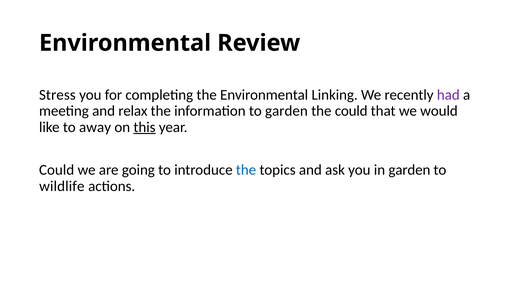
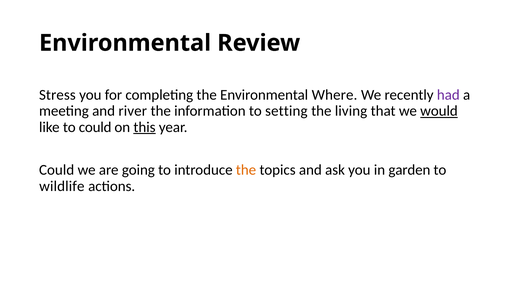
Linking: Linking -> Where
relax: relax -> river
to garden: garden -> setting
the could: could -> living
would underline: none -> present
to away: away -> could
the at (246, 170) colour: blue -> orange
